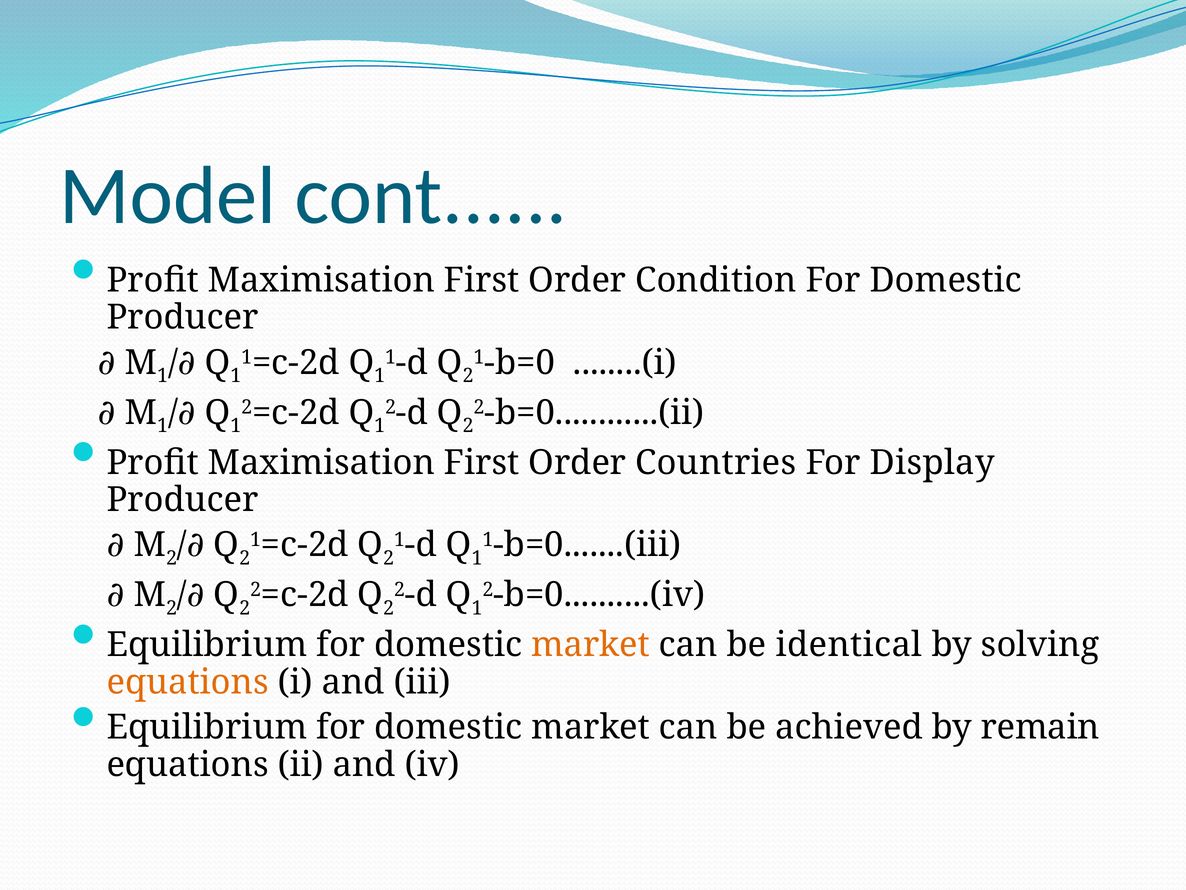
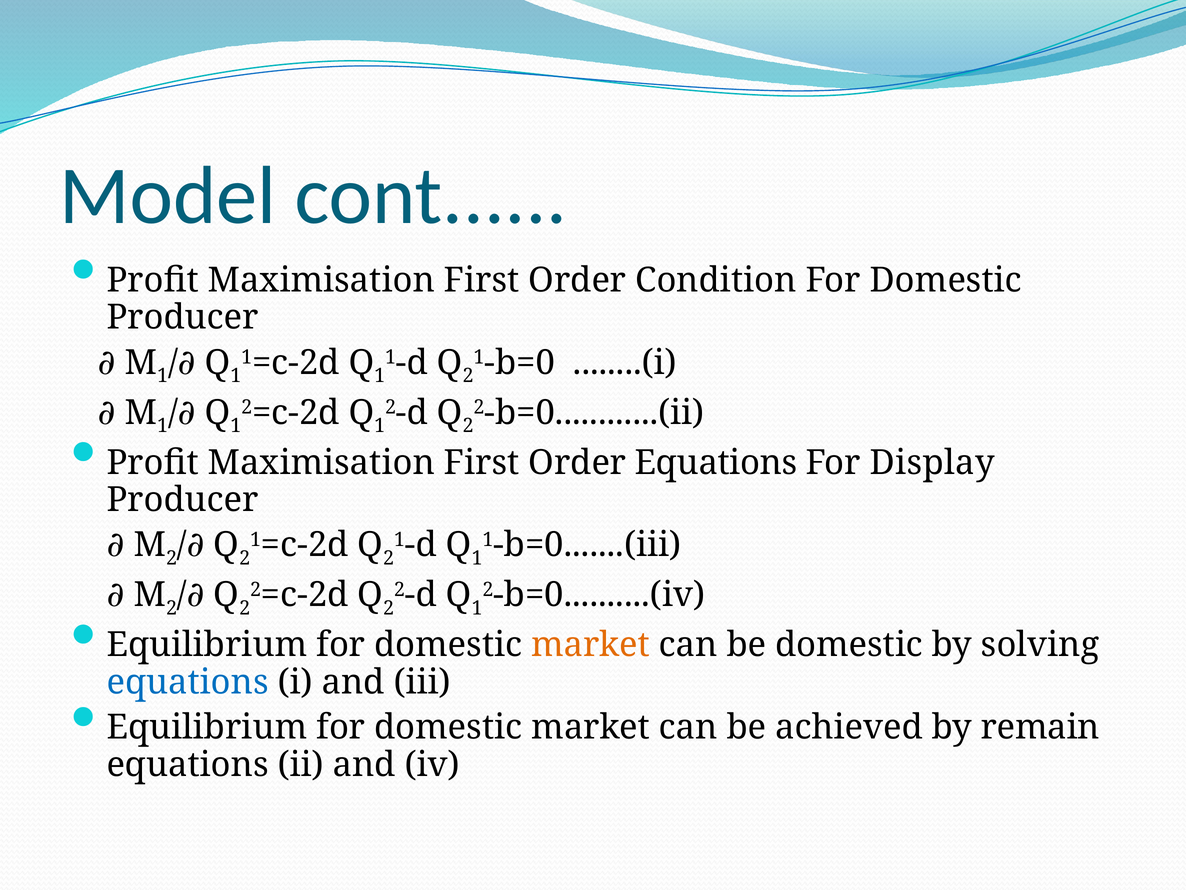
Order Countries: Countries -> Equations
be identical: identical -> domestic
equations at (188, 682) colour: orange -> blue
